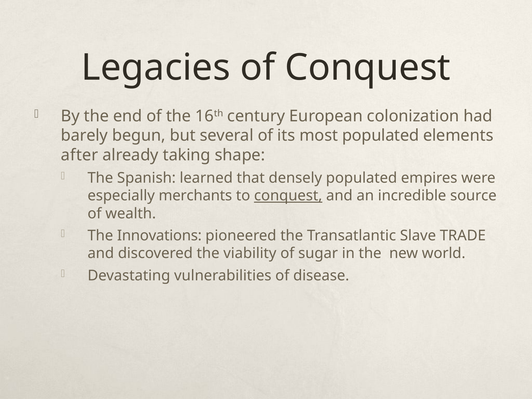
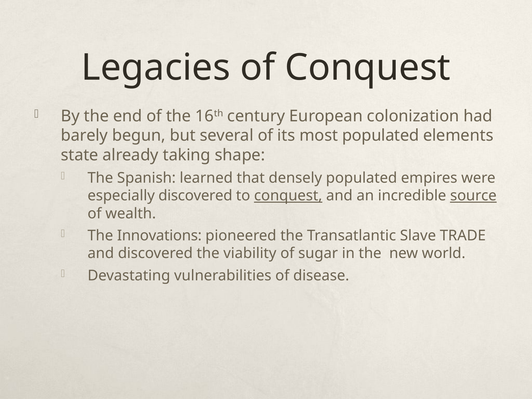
after: after -> state
especially merchants: merchants -> discovered
source underline: none -> present
